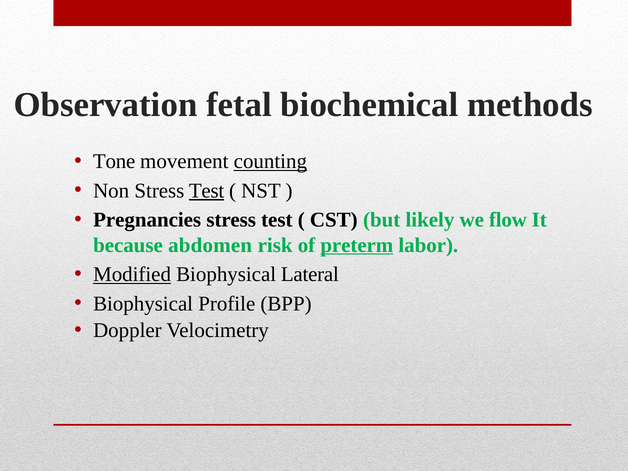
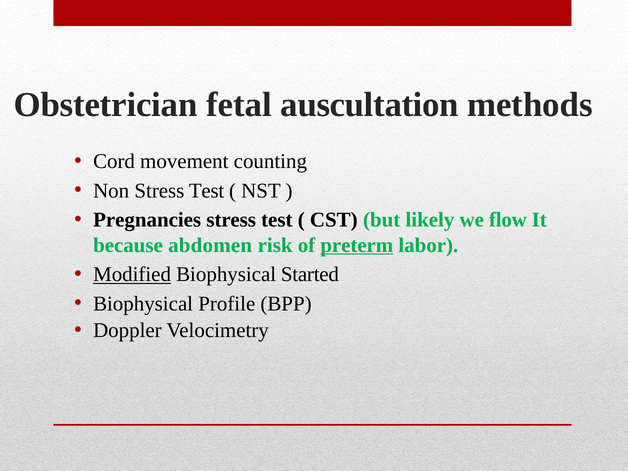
Observation: Observation -> Obstetrician
biochemical: biochemical -> auscultation
Tone: Tone -> Cord
counting underline: present -> none
Test at (207, 191) underline: present -> none
Lateral: Lateral -> Started
